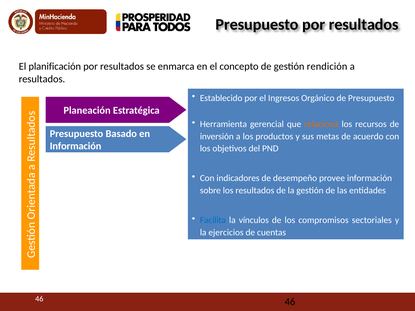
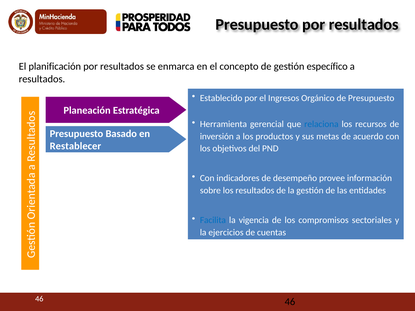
rendición: rendición -> específico
relaciona colour: orange -> blue
Información at (76, 146): Información -> Restablecer
vínculos: vínculos -> vigencia
